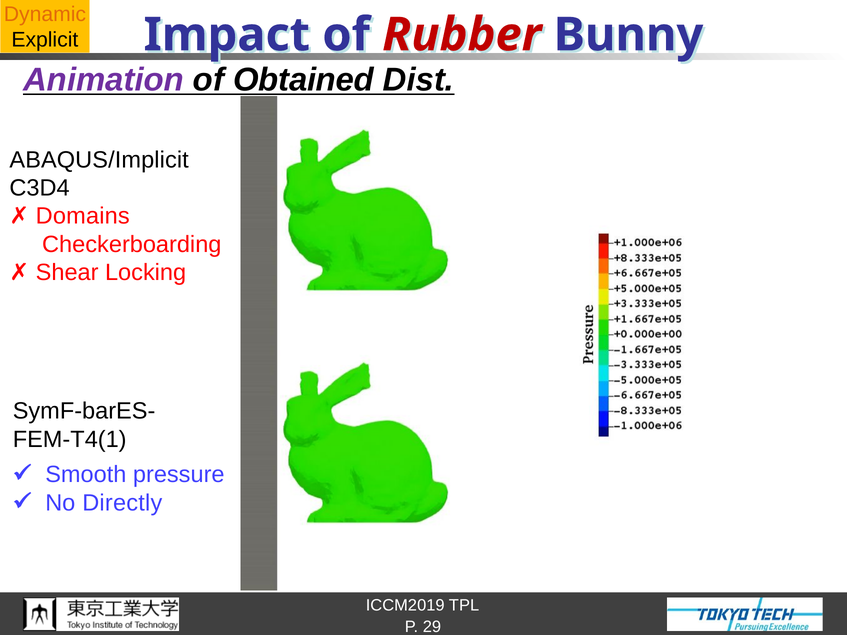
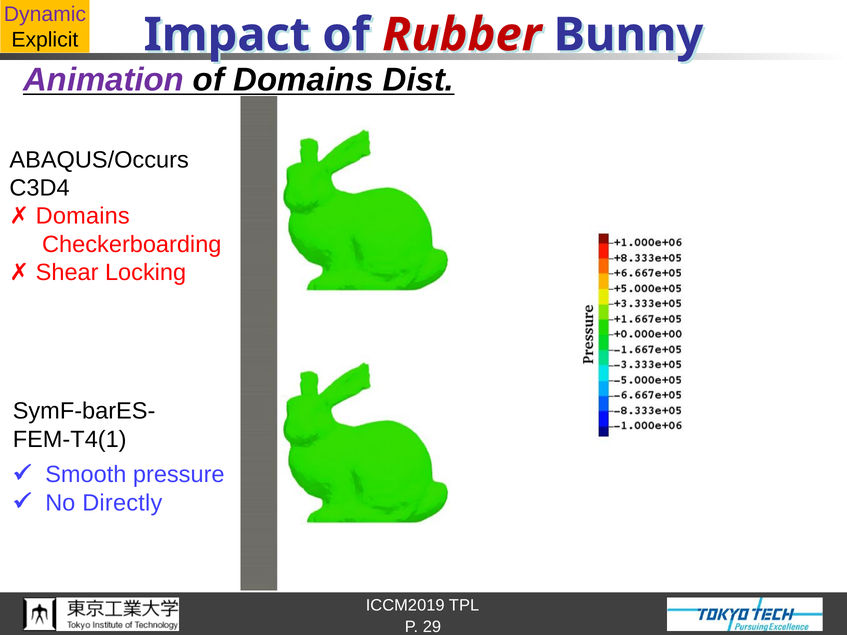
Dynamic colour: orange -> purple
Obtained at (304, 80): Obtained -> Domains
ABAQUS/Implicit: ABAQUS/Implicit -> ABAQUS/Occurs
